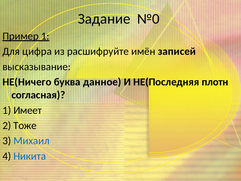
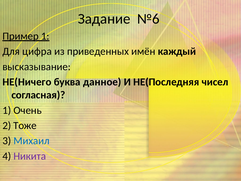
№0: №0 -> №6
расшифруйте: расшифруйте -> приведенных
записей: записей -> каждый
плотн: плотн -> чисел
Имеет: Имеет -> Очень
Никита colour: blue -> purple
